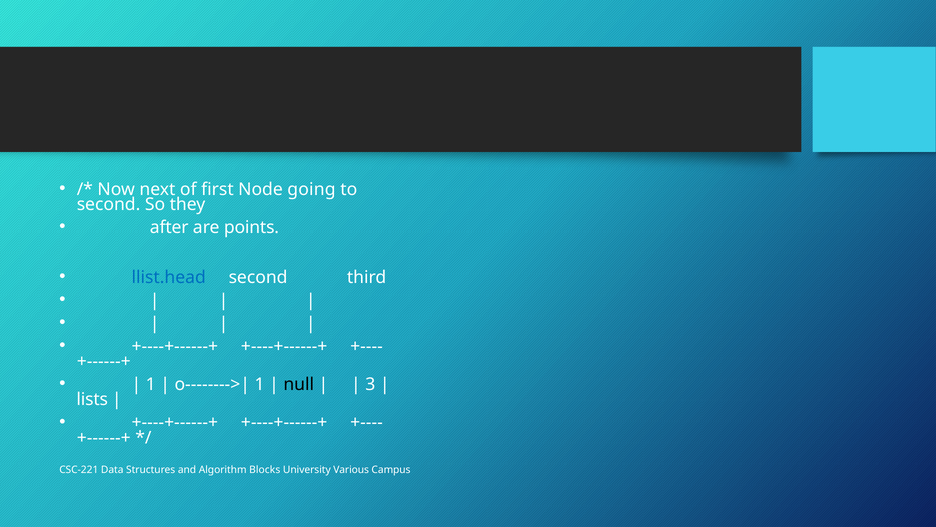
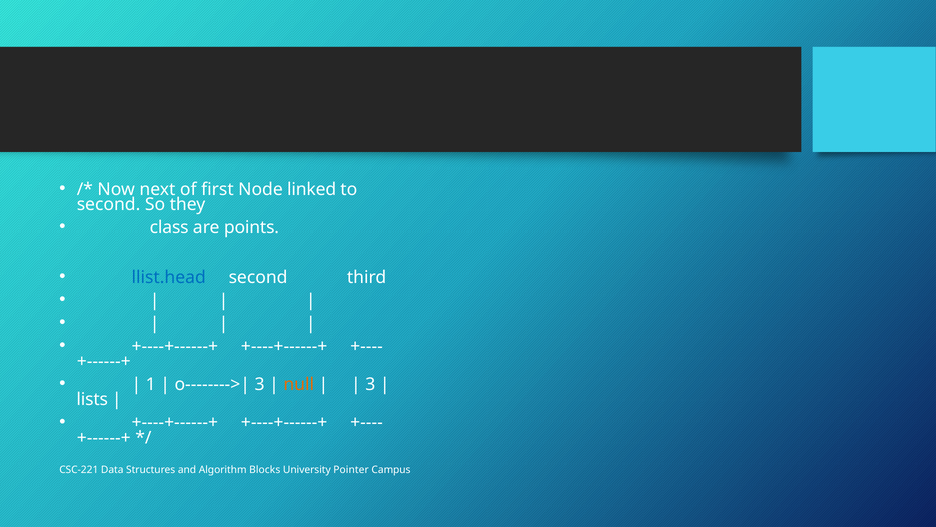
going: going -> linked
after: after -> class
1 at (260, 384): 1 -> 3
null colour: black -> orange
Various: Various -> Pointer
